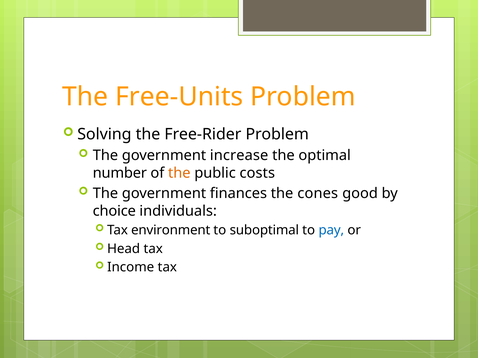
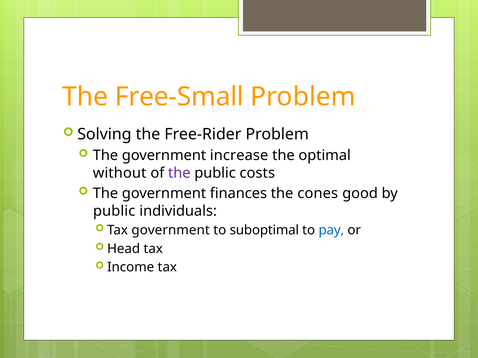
Free-Units: Free-Units -> Free-Small
number: number -> without
the at (179, 173) colour: orange -> purple
choice at (114, 211): choice -> public
Tax environment: environment -> government
